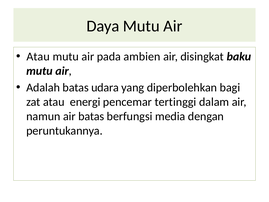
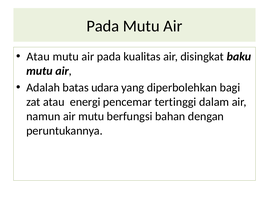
Daya at (103, 26): Daya -> Pada
ambien: ambien -> kualitas
air batas: batas -> mutu
media: media -> bahan
